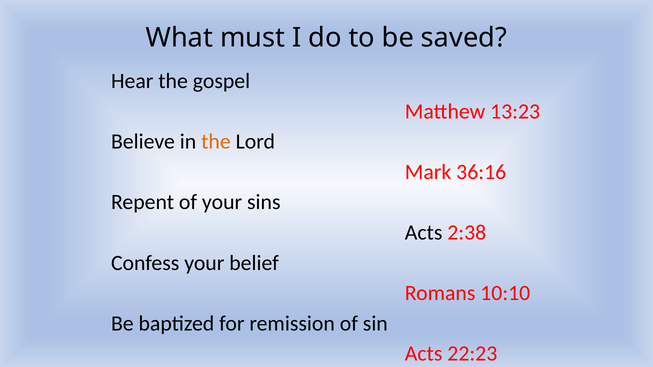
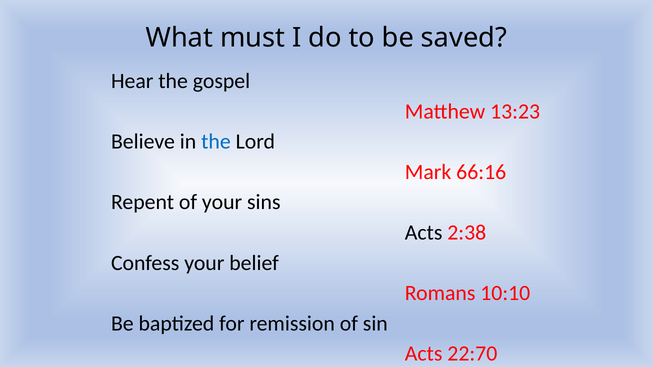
the at (216, 142) colour: orange -> blue
36:16: 36:16 -> 66:16
22:23: 22:23 -> 22:70
